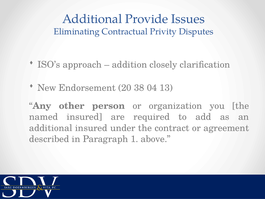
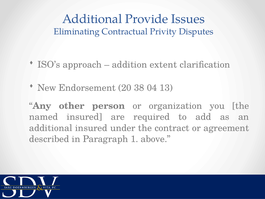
closely: closely -> extent
